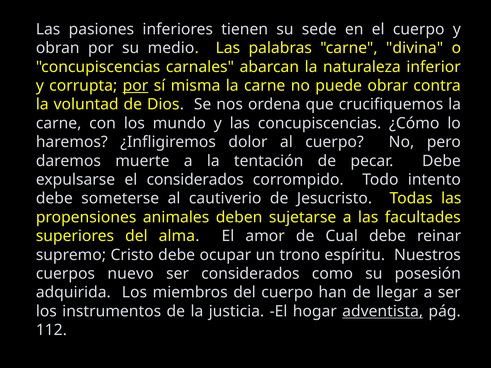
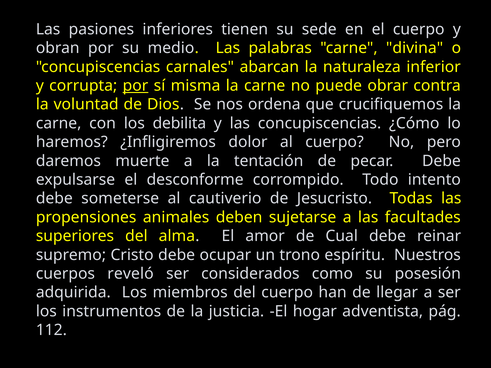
mundo: mundo -> debilita
el considerados: considerados -> desconforme
nuevo: nuevo -> reveló
adventista underline: present -> none
